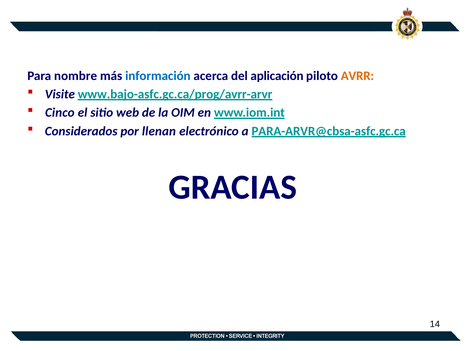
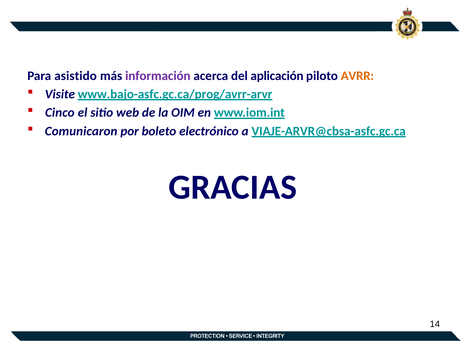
nombre: nombre -> asistido
información colour: blue -> purple
Considerados: Considerados -> Comunicaron
llenan: llenan -> boleto
PARA-ARVR@cbsa-asfc.gc.ca: PARA-ARVR@cbsa-asfc.gc.ca -> VIAJE-ARVR@cbsa-asfc.gc.ca
